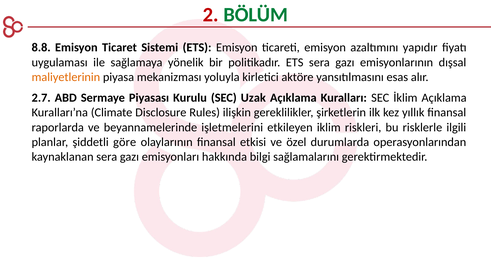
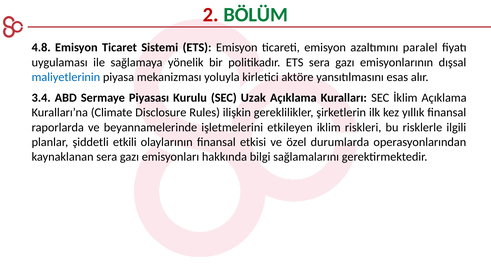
8.8: 8.8 -> 4.8
yapıdır: yapıdır -> paralel
maliyetlerinin colour: orange -> blue
2.7: 2.7 -> 3.4
göre: göre -> etkili
